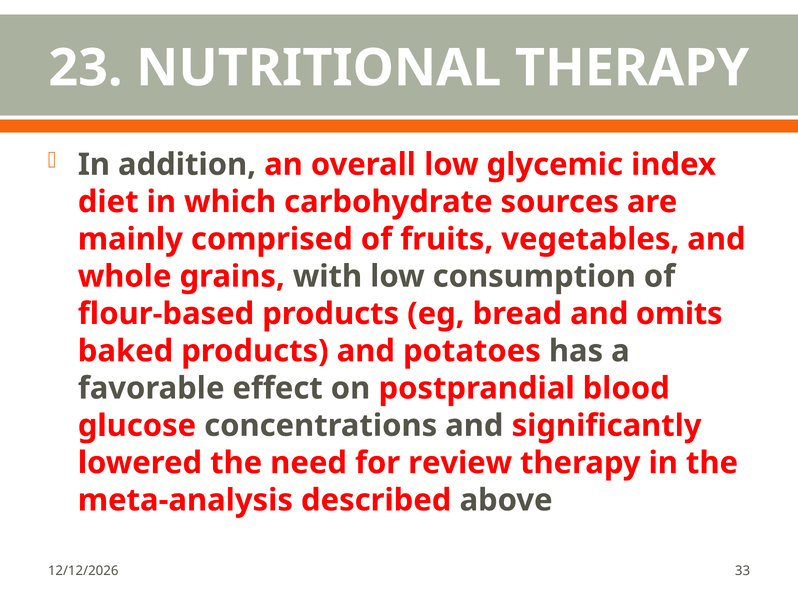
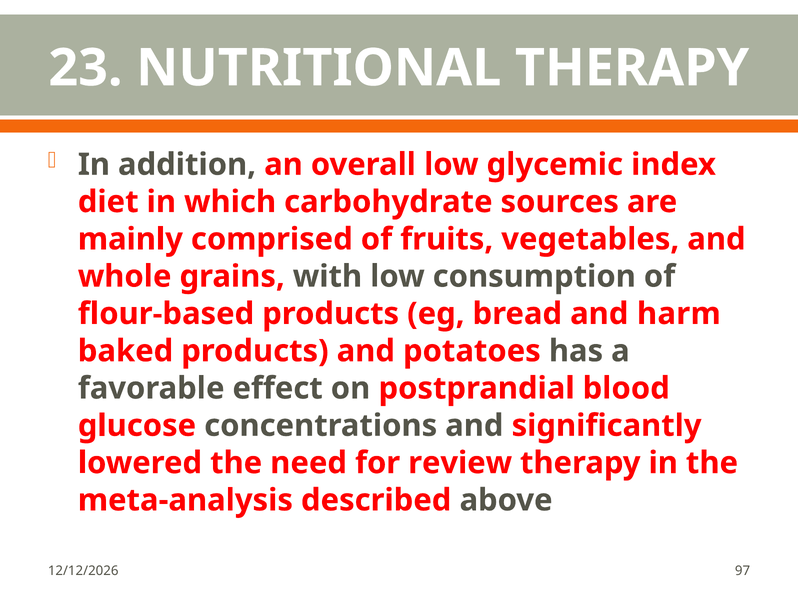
omits: omits -> harm
33: 33 -> 97
